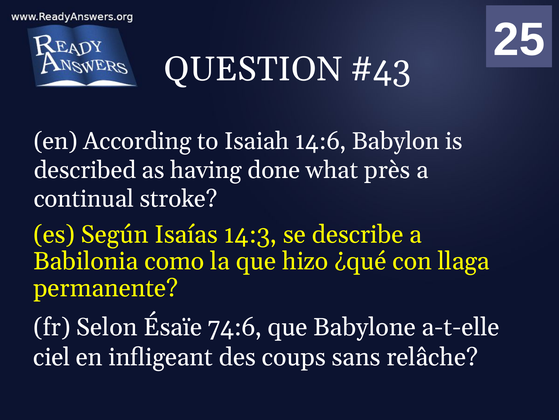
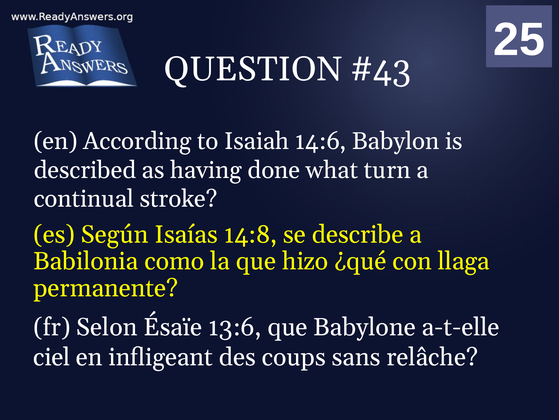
près: près -> turn
14:3: 14:3 -> 14:8
74:6: 74:6 -> 13:6
